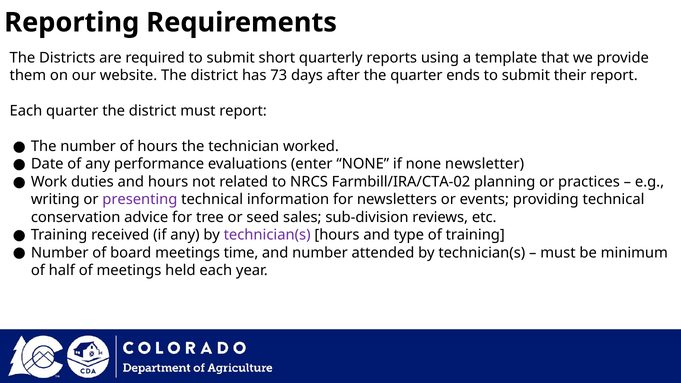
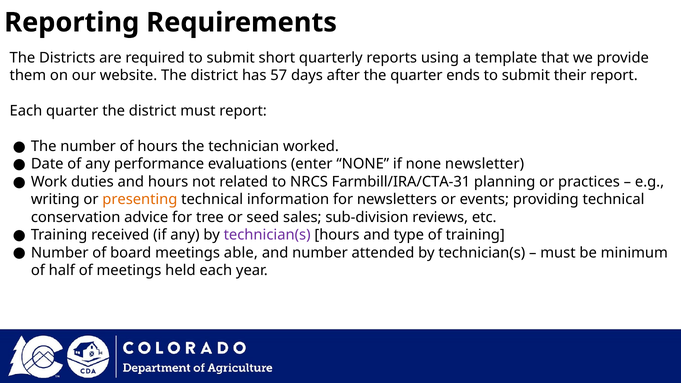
73: 73 -> 57
Farmbill/IRA/CTA-02: Farmbill/IRA/CTA-02 -> Farmbill/IRA/CTA-31
presenting colour: purple -> orange
time: time -> able
